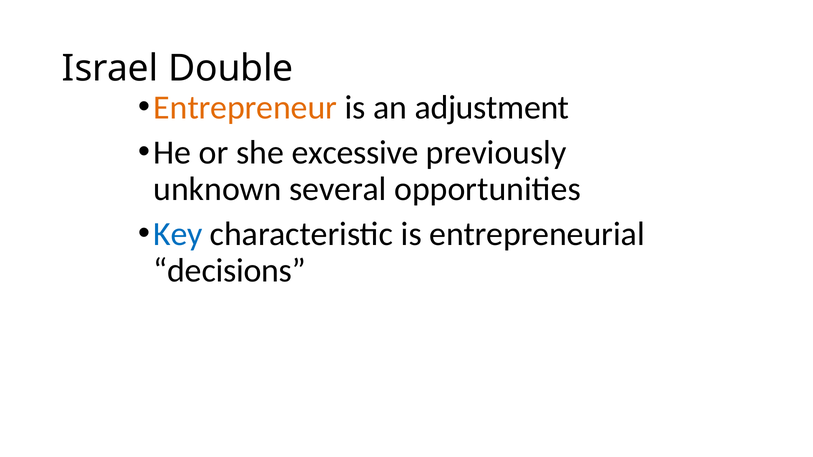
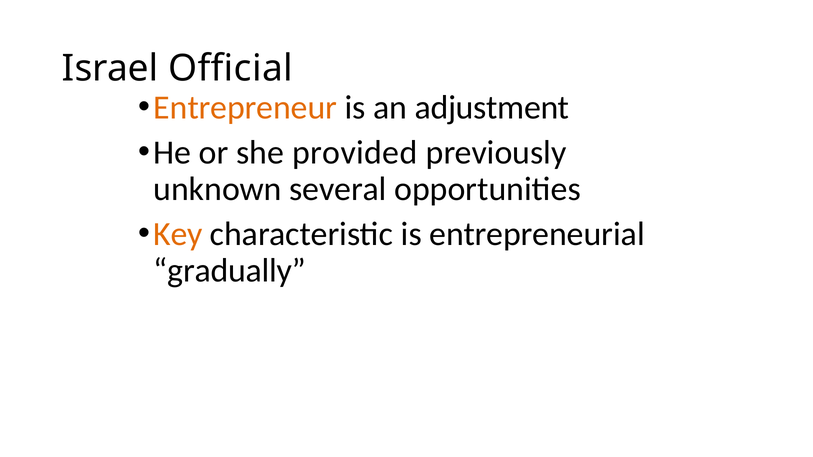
Double: Double -> Official
excessive: excessive -> provided
Key colour: blue -> orange
decisions: decisions -> gradually
